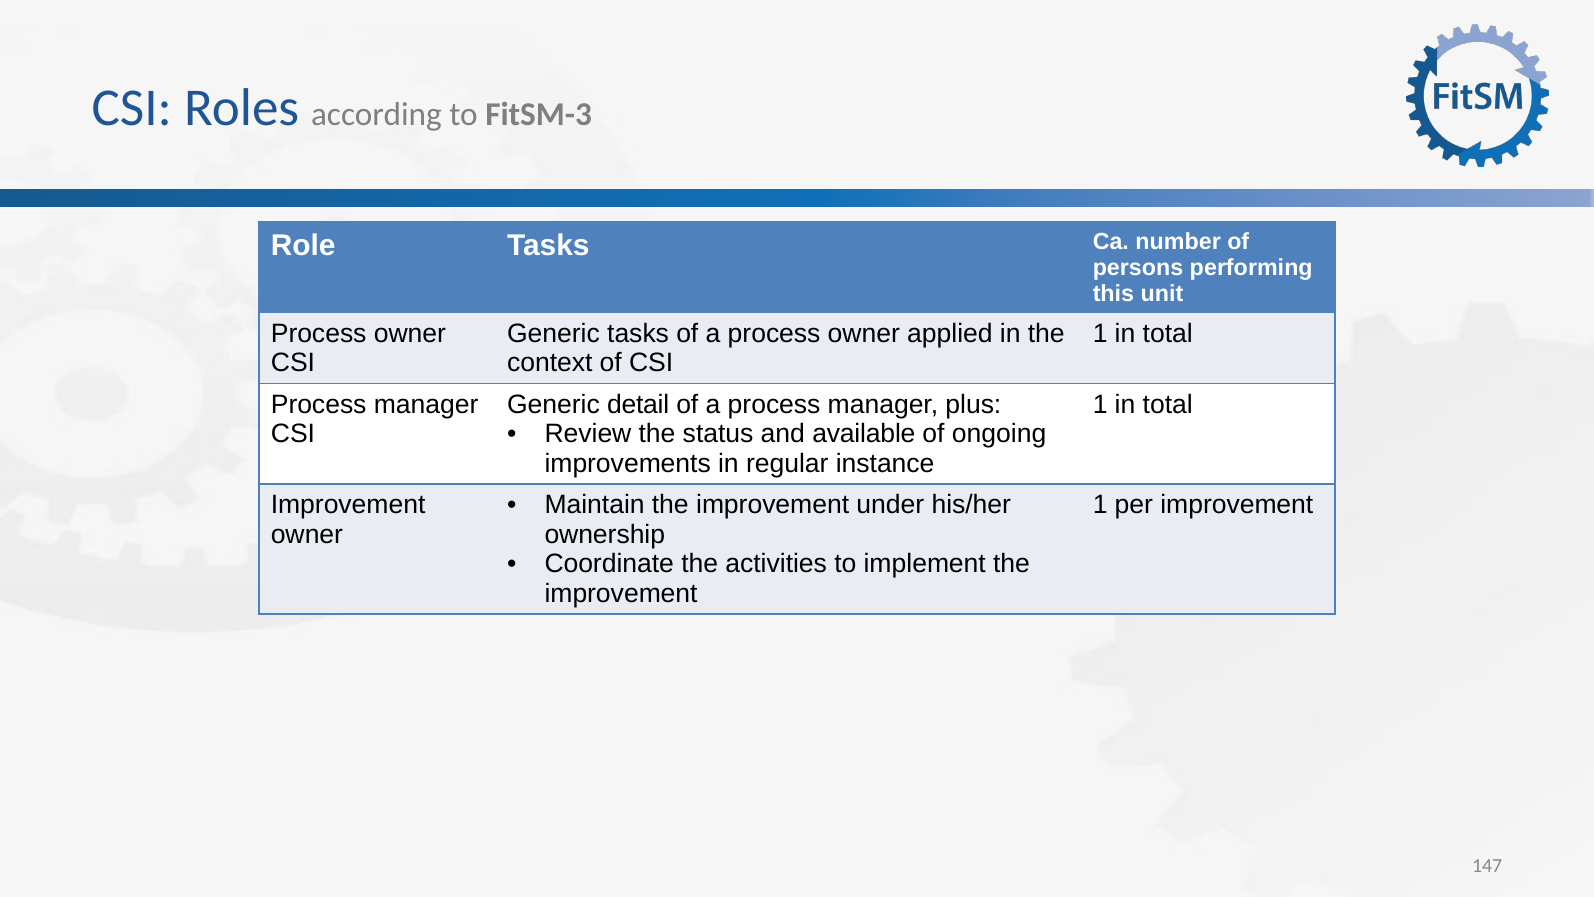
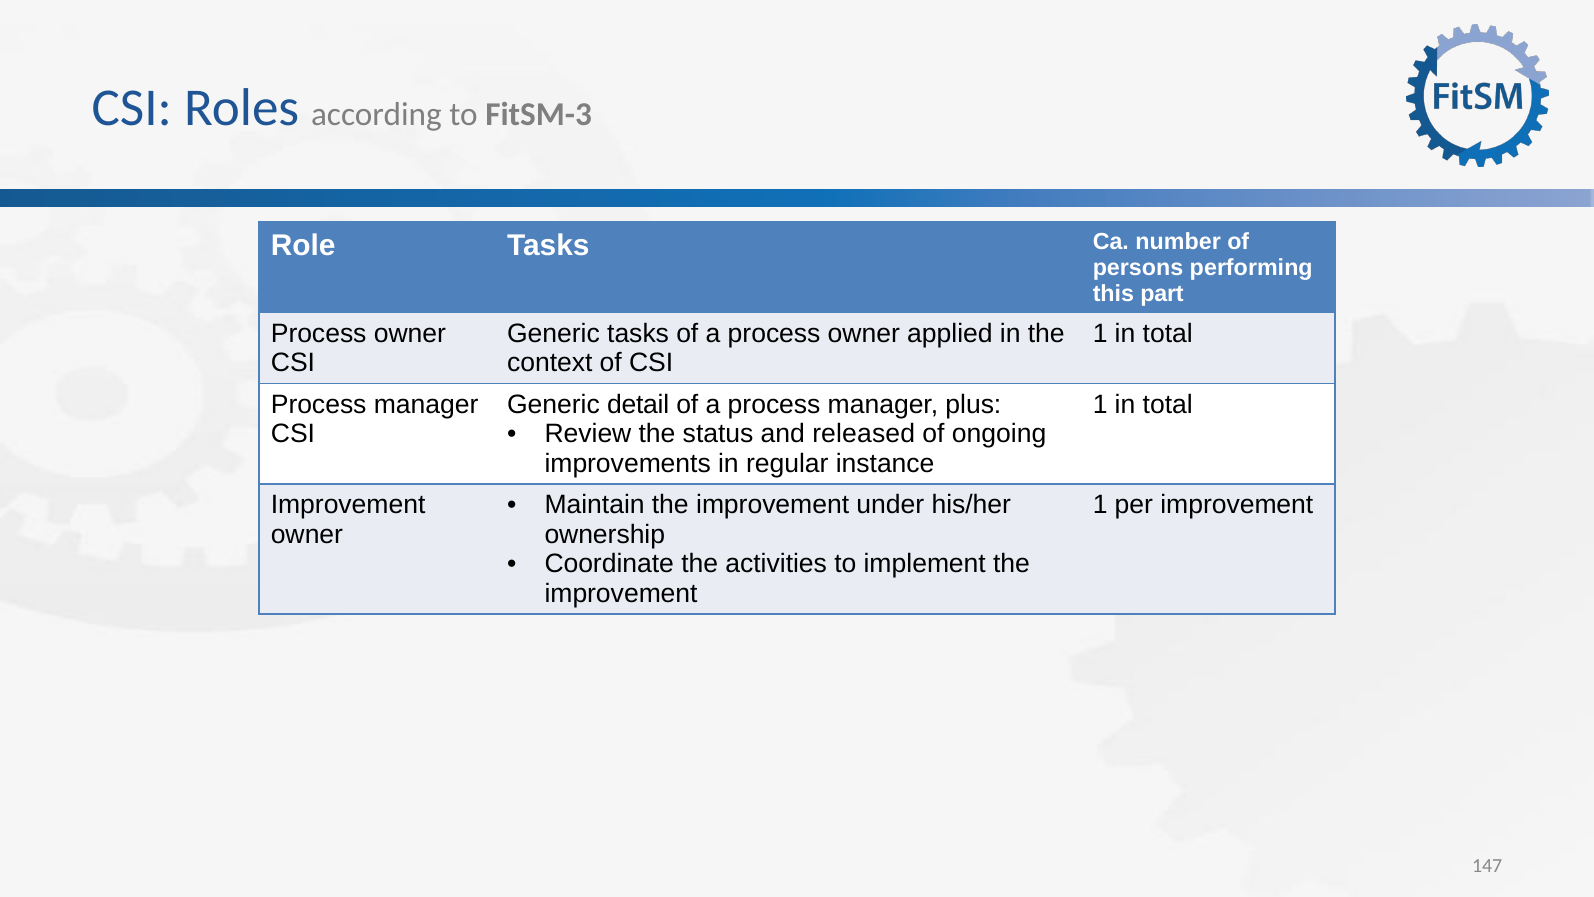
unit: unit -> part
available: available -> released
